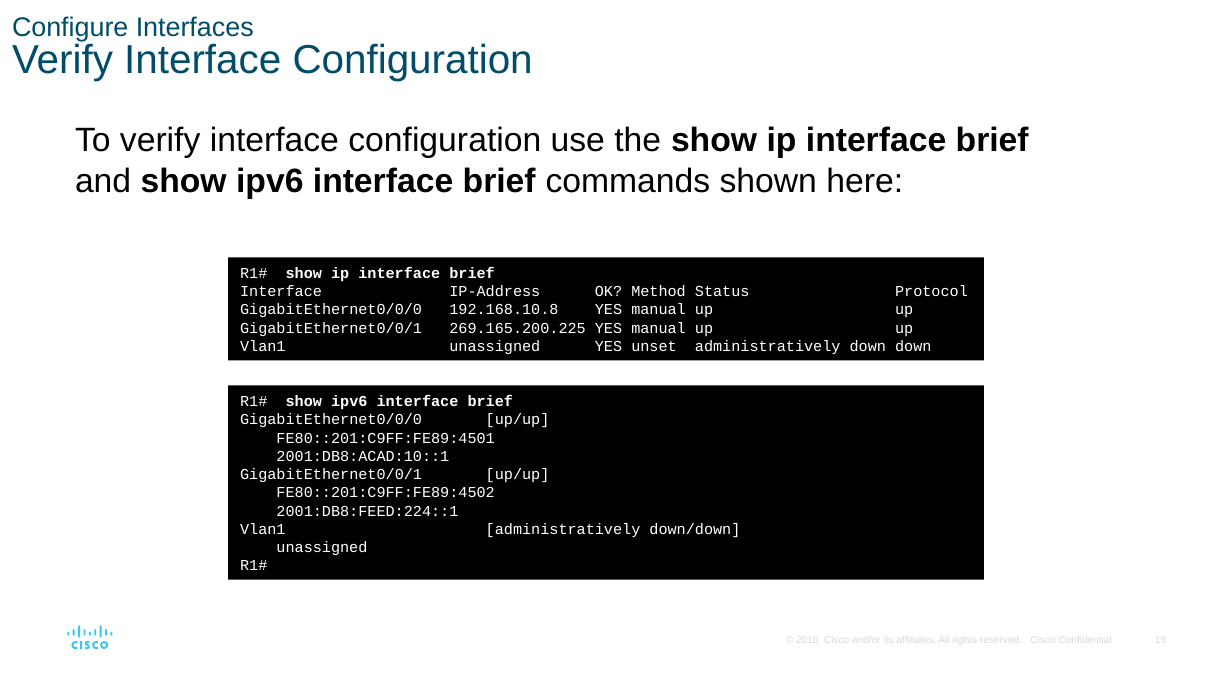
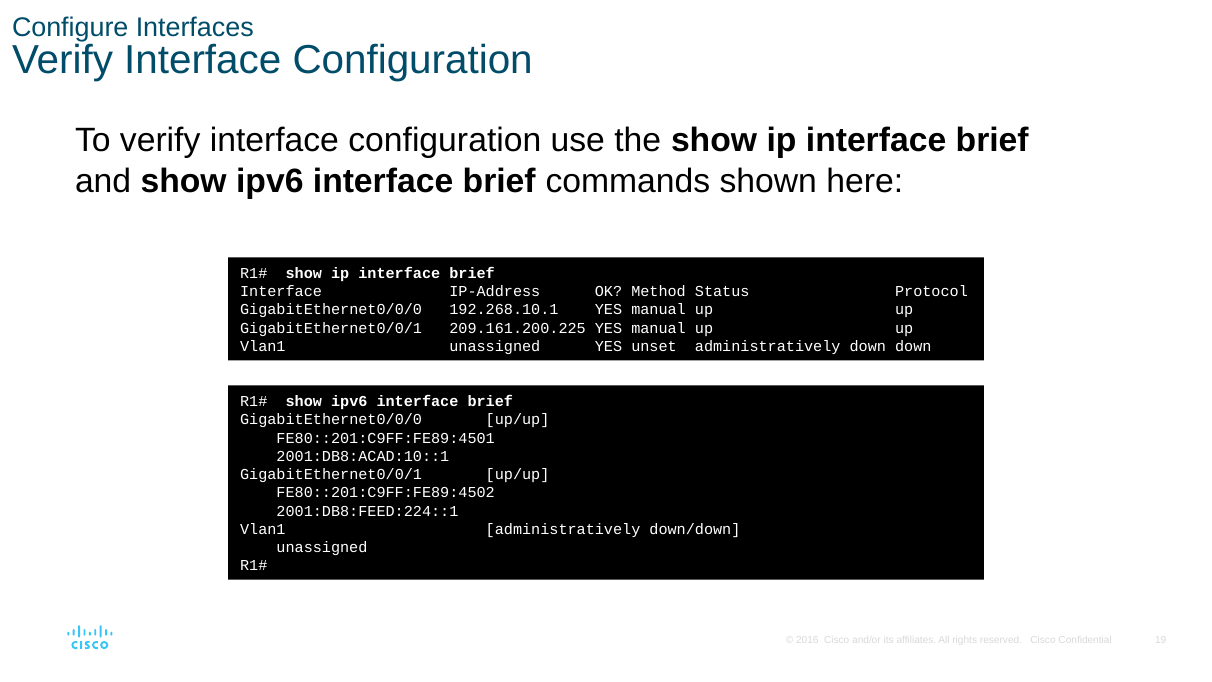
192.168.10.8: 192.168.10.8 -> 192.268.10.1
269.165.200.225: 269.165.200.225 -> 209.161.200.225
